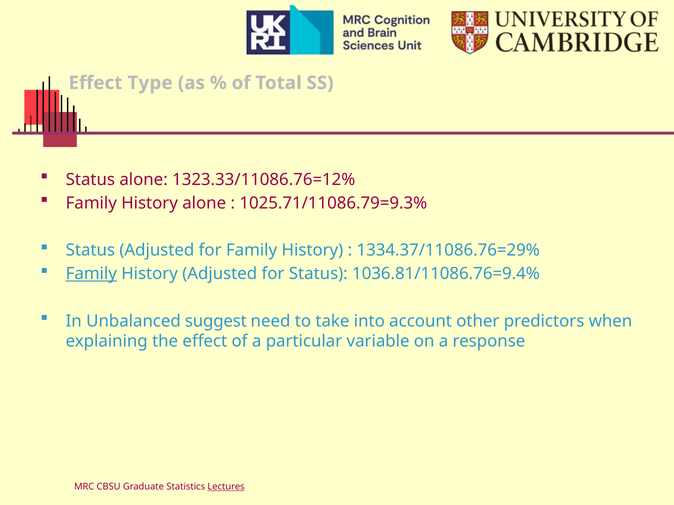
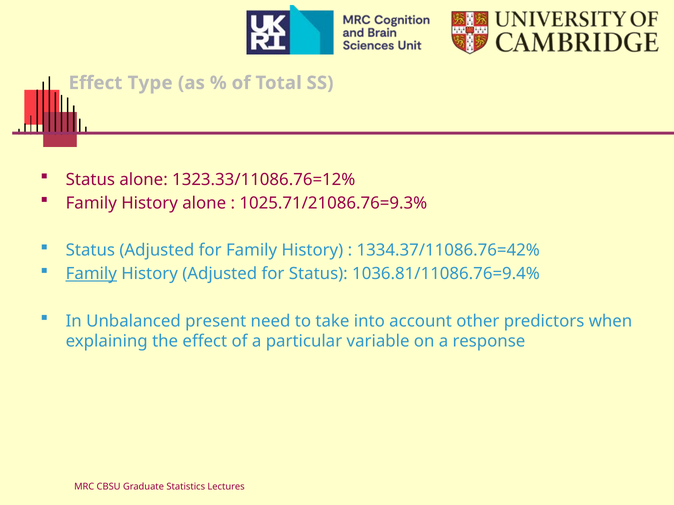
1025.71/11086.79=9.3%: 1025.71/11086.79=9.3% -> 1025.71/21086.76=9.3%
1334.37/11086.76=29%: 1334.37/11086.76=29% -> 1334.37/11086.76=42%
suggest: suggest -> present
Lectures underline: present -> none
